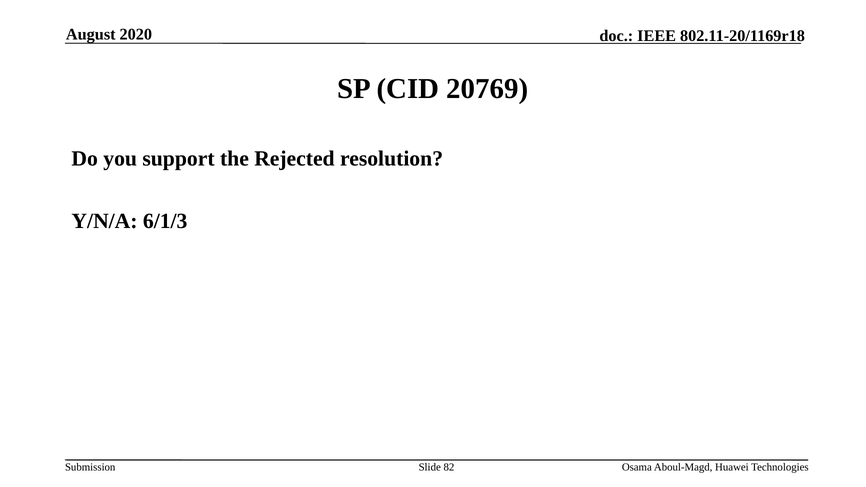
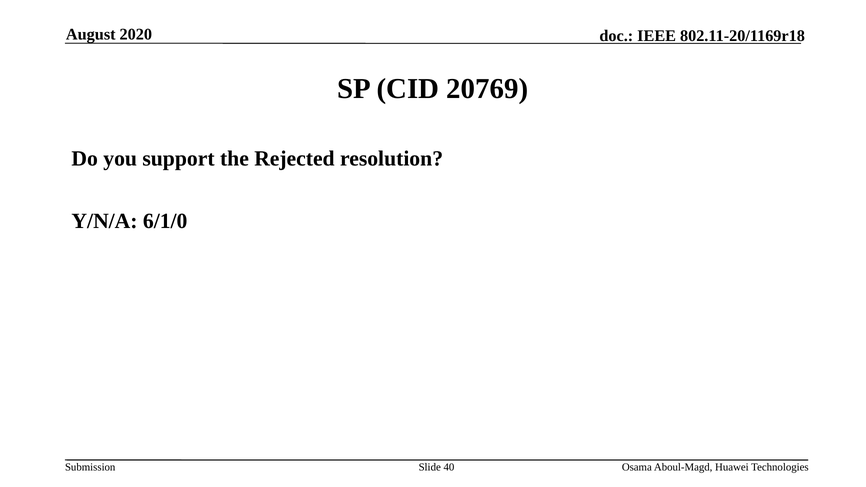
6/1/3: 6/1/3 -> 6/1/0
82: 82 -> 40
